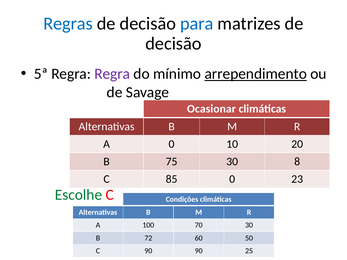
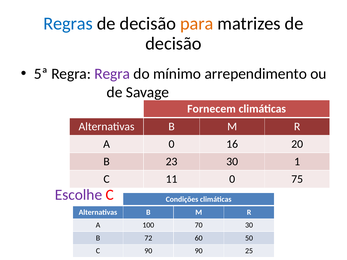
para colour: blue -> orange
arrependimento underline: present -> none
Ocasionar: Ocasionar -> Fornecem
10: 10 -> 16
75: 75 -> 23
8: 8 -> 1
85: 85 -> 11
23: 23 -> 75
Escolhe colour: green -> purple
